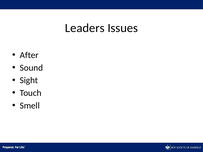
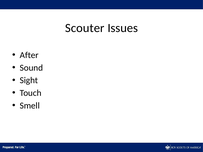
Leaders: Leaders -> Scouter
